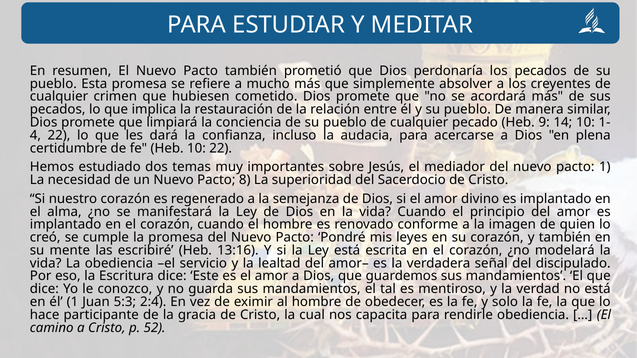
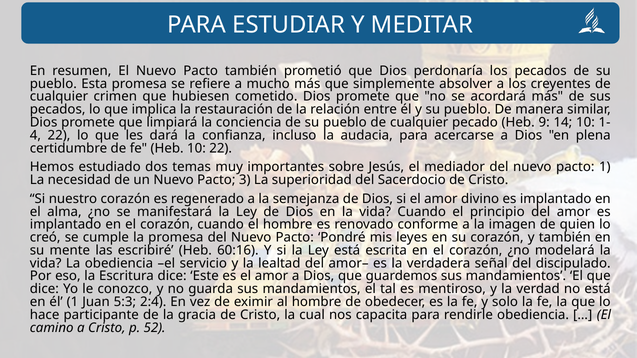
8: 8 -> 3
13:16: 13:16 -> 60:16
